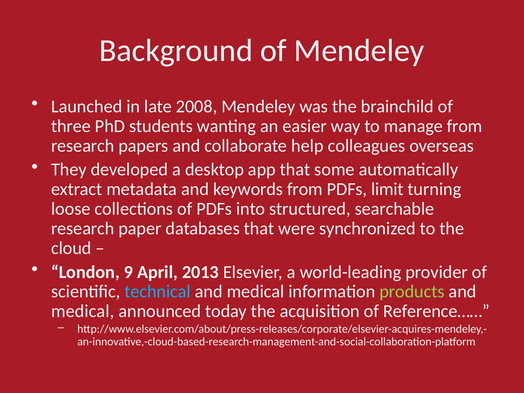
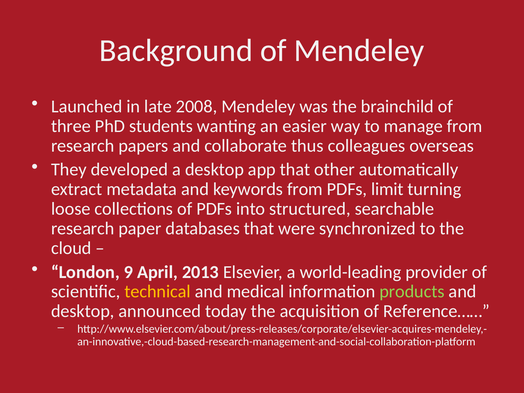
help: help -> thus
some: some -> other
technical colour: light blue -> yellow
medical at (83, 311): medical -> desktop
